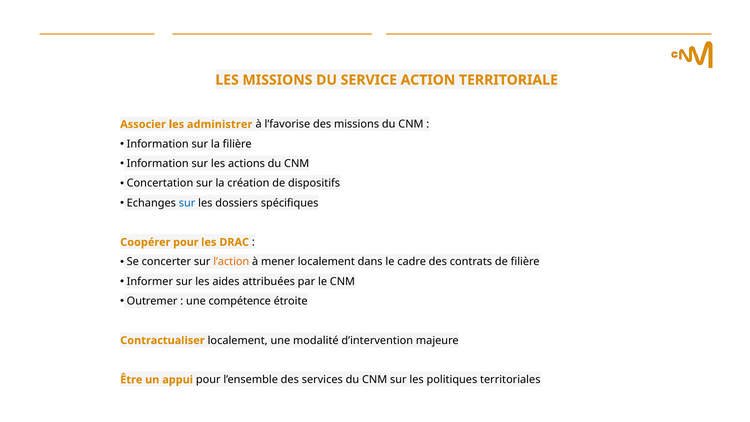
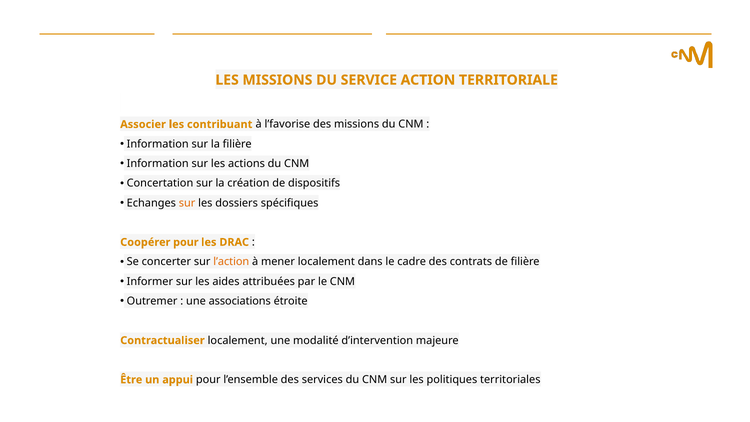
administrer: administrer -> contribuant
sur at (187, 203) colour: blue -> orange
compétence: compétence -> associations
